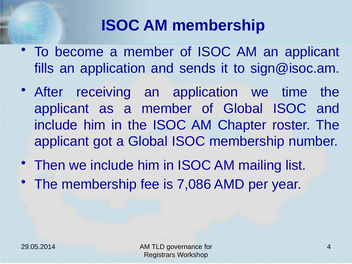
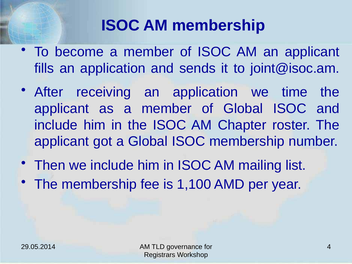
sign@isoc.am: sign@isoc.am -> joint@isoc.am
7,086: 7,086 -> 1,100
